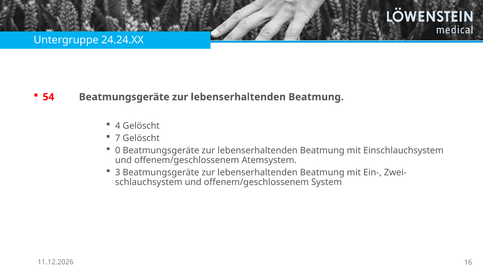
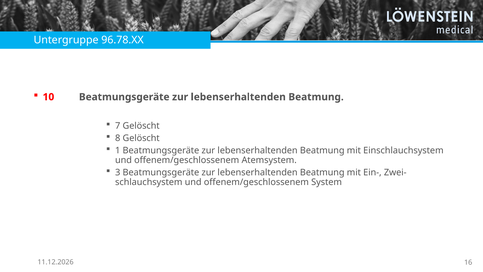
24.24.XX: 24.24.XX -> 96.78.XX
54: 54 -> 10
4: 4 -> 7
7: 7 -> 8
0: 0 -> 1
